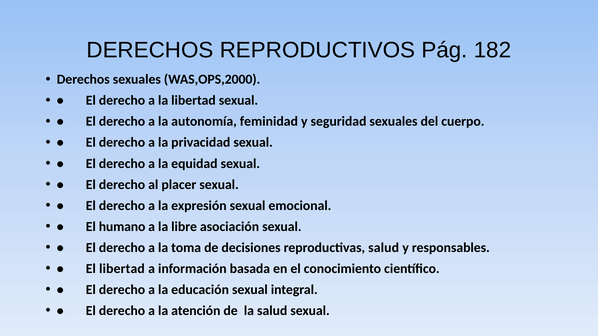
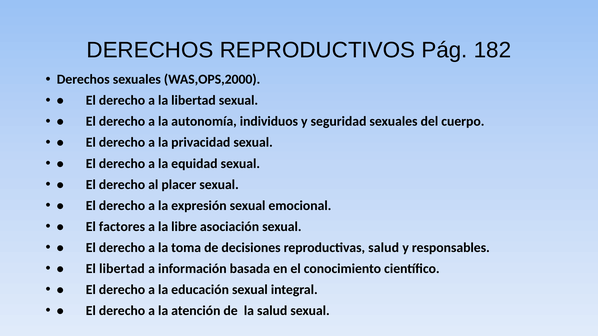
feminidad: feminidad -> individuos
humano: humano -> factores
